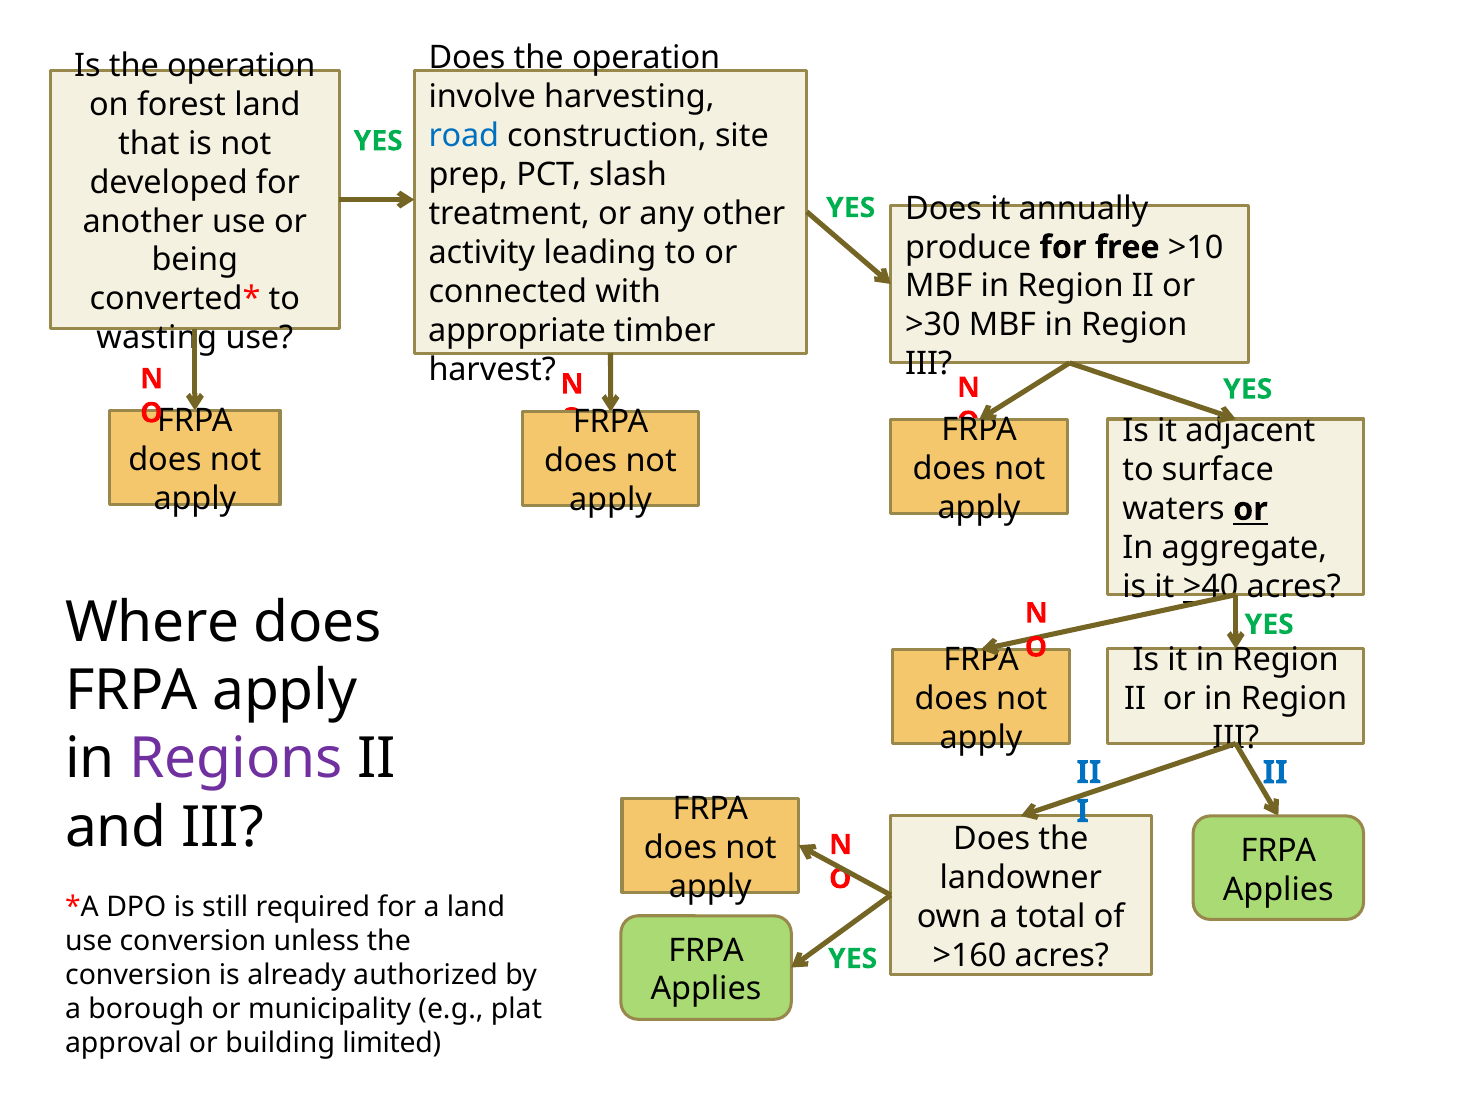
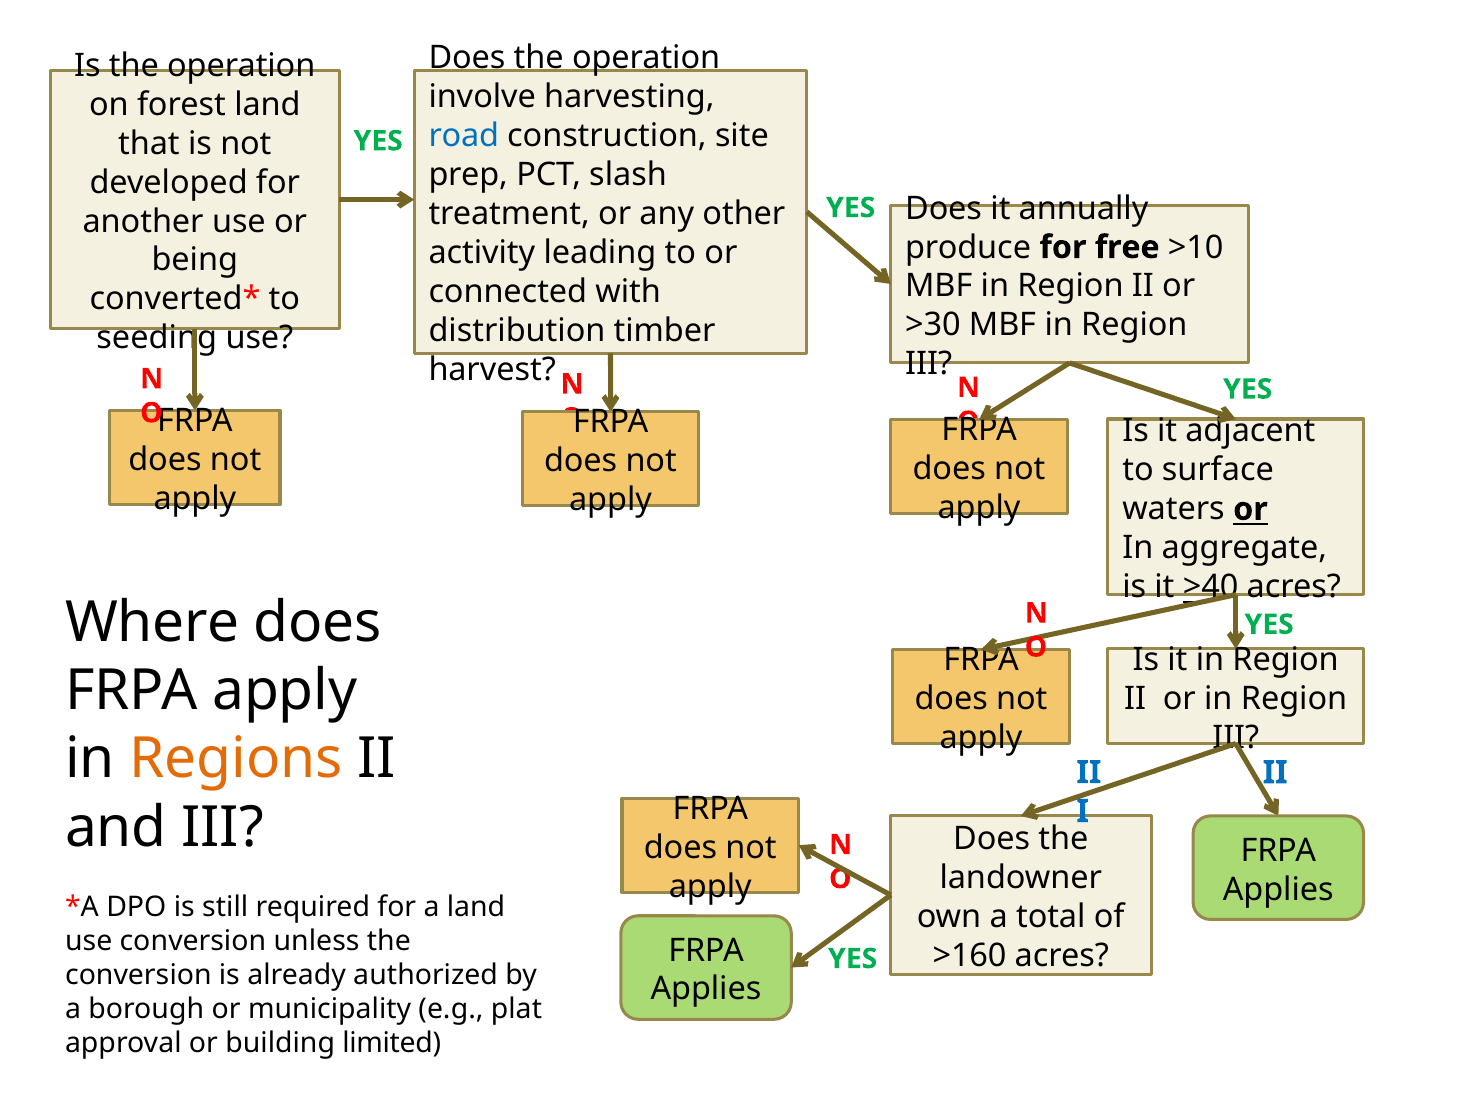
appropriate: appropriate -> distribution
wasting: wasting -> seeding
Regions colour: purple -> orange
